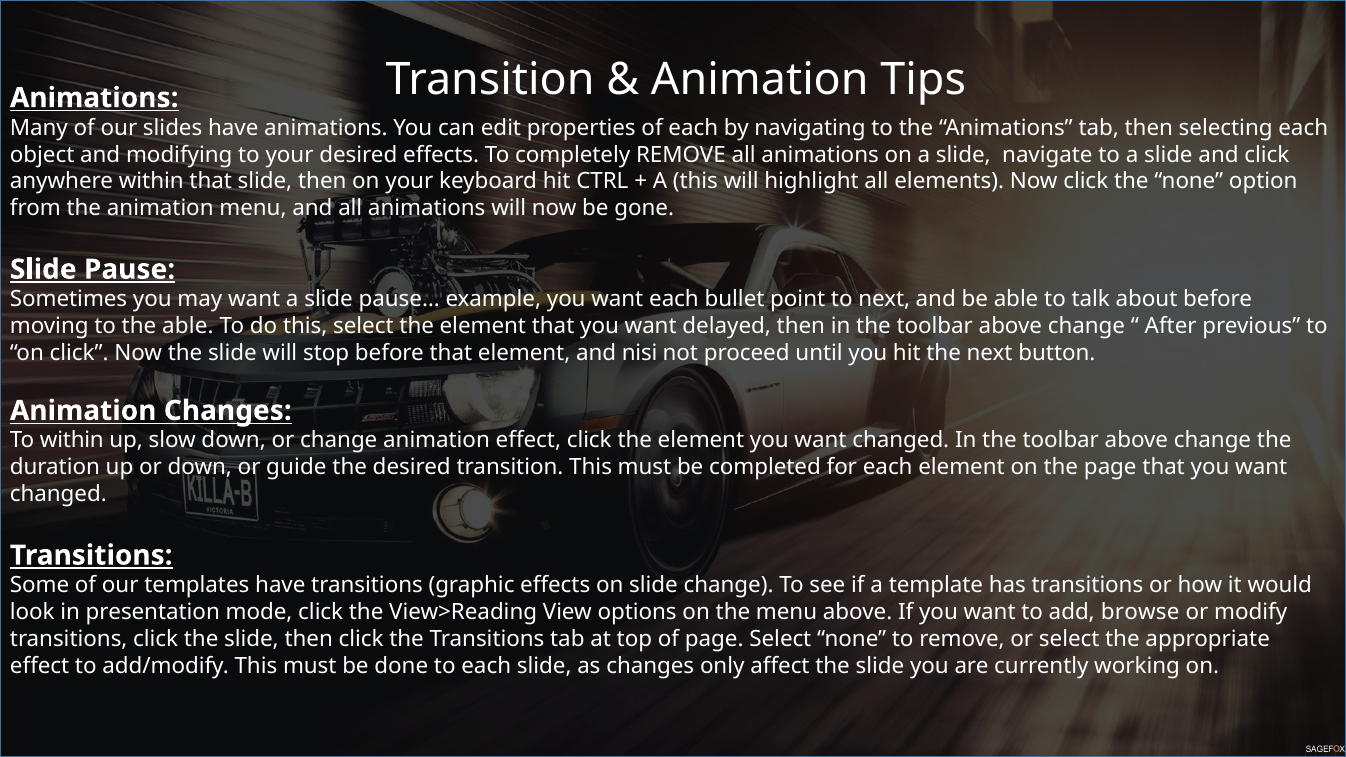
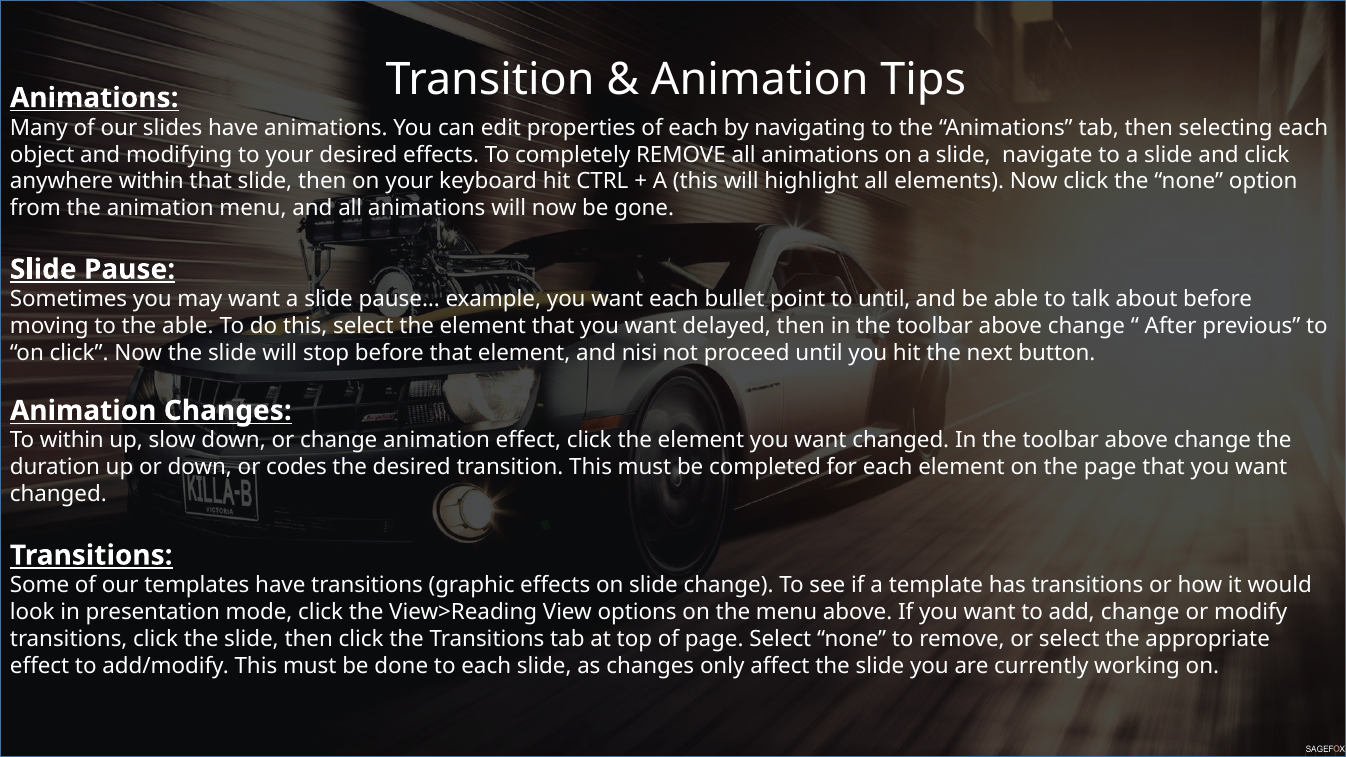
to next: next -> until
guide: guide -> codes
add browse: browse -> change
